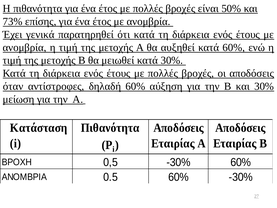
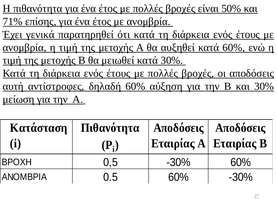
73%: 73% -> 71%
όταν: όταν -> αυτή
